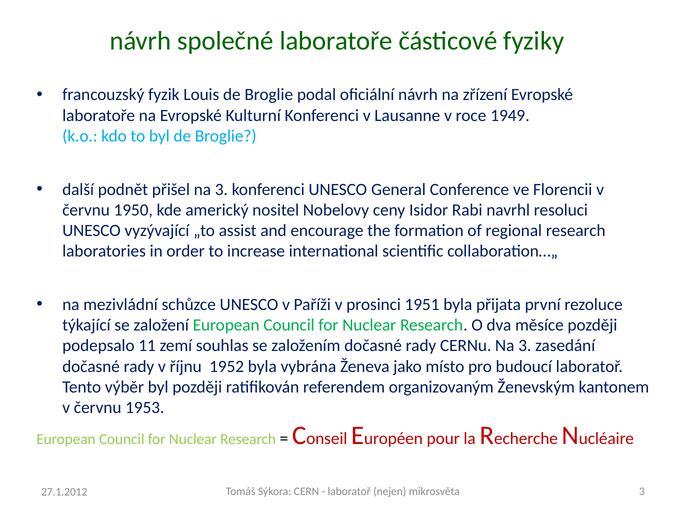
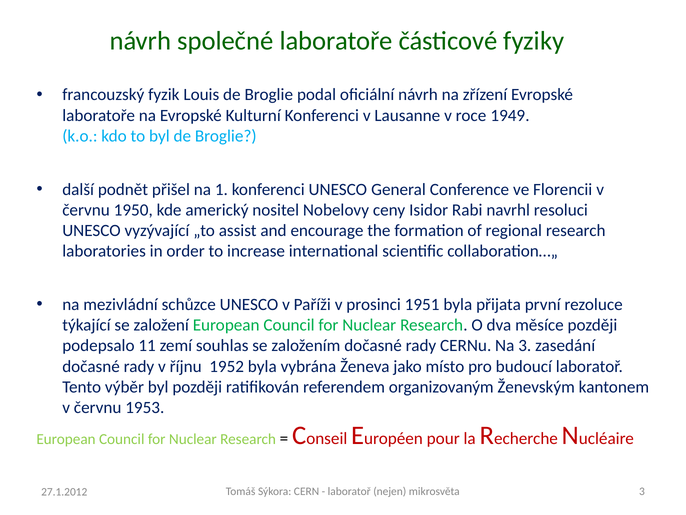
přišel na 3: 3 -> 1
